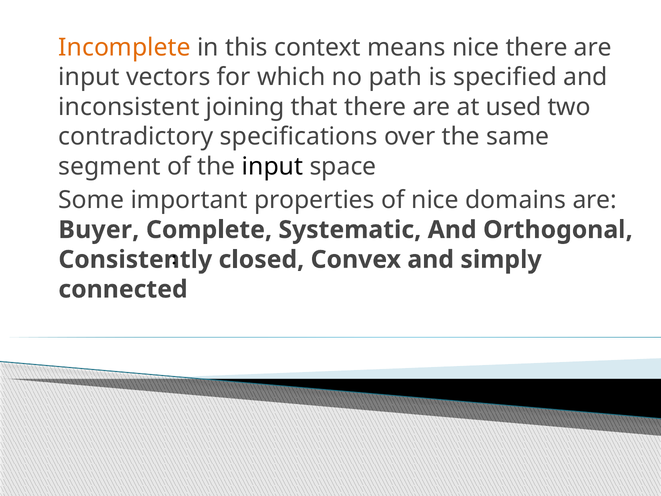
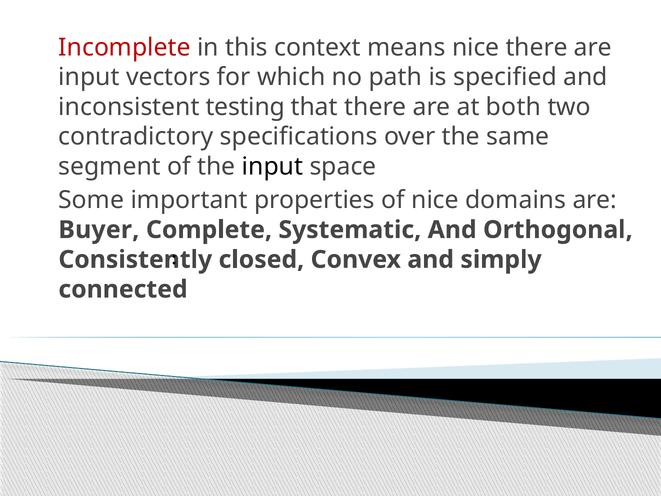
Incomplete colour: orange -> red
joining: joining -> testing
used: used -> both
